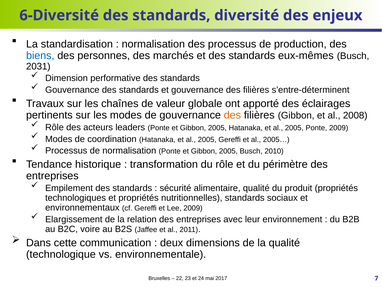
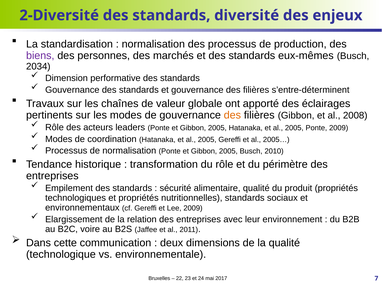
6-Diversité: 6-Diversité -> 2-Diversité
biens colour: blue -> purple
2031: 2031 -> 2034
